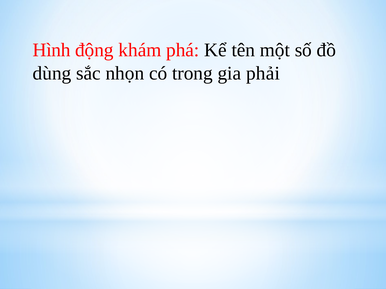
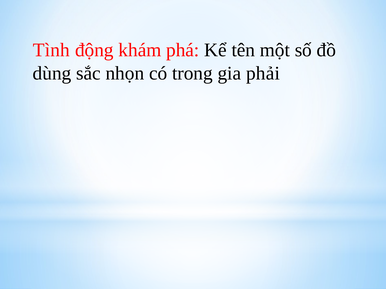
Hình: Hình -> Tình
